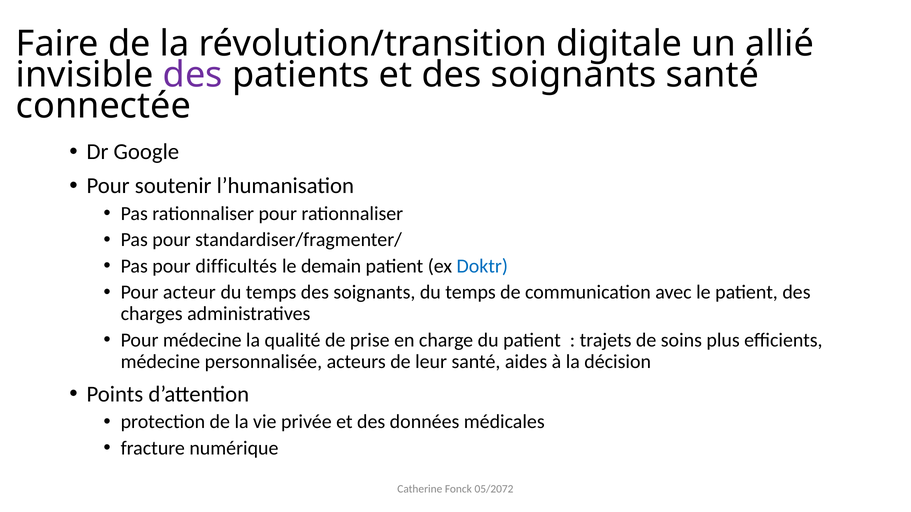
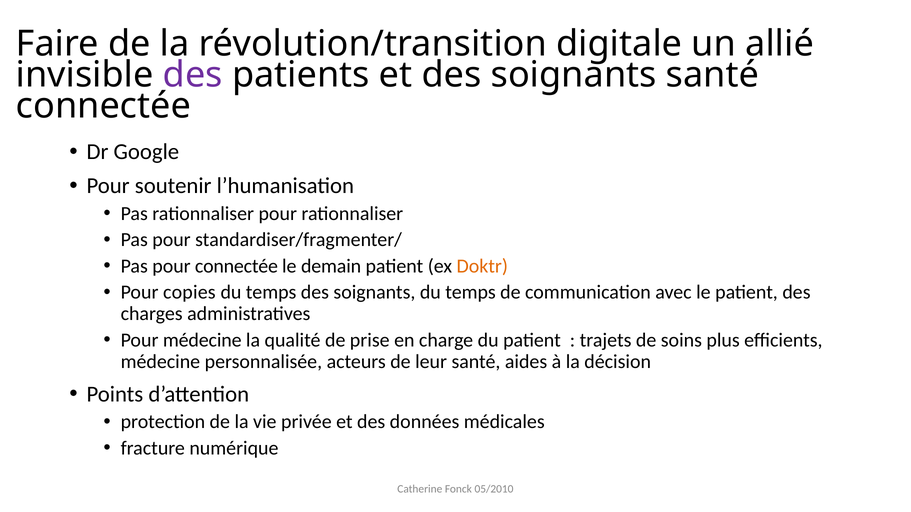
pour difficultés: difficultés -> connectée
Doktr colour: blue -> orange
acteur: acteur -> copies
05/2072: 05/2072 -> 05/2010
